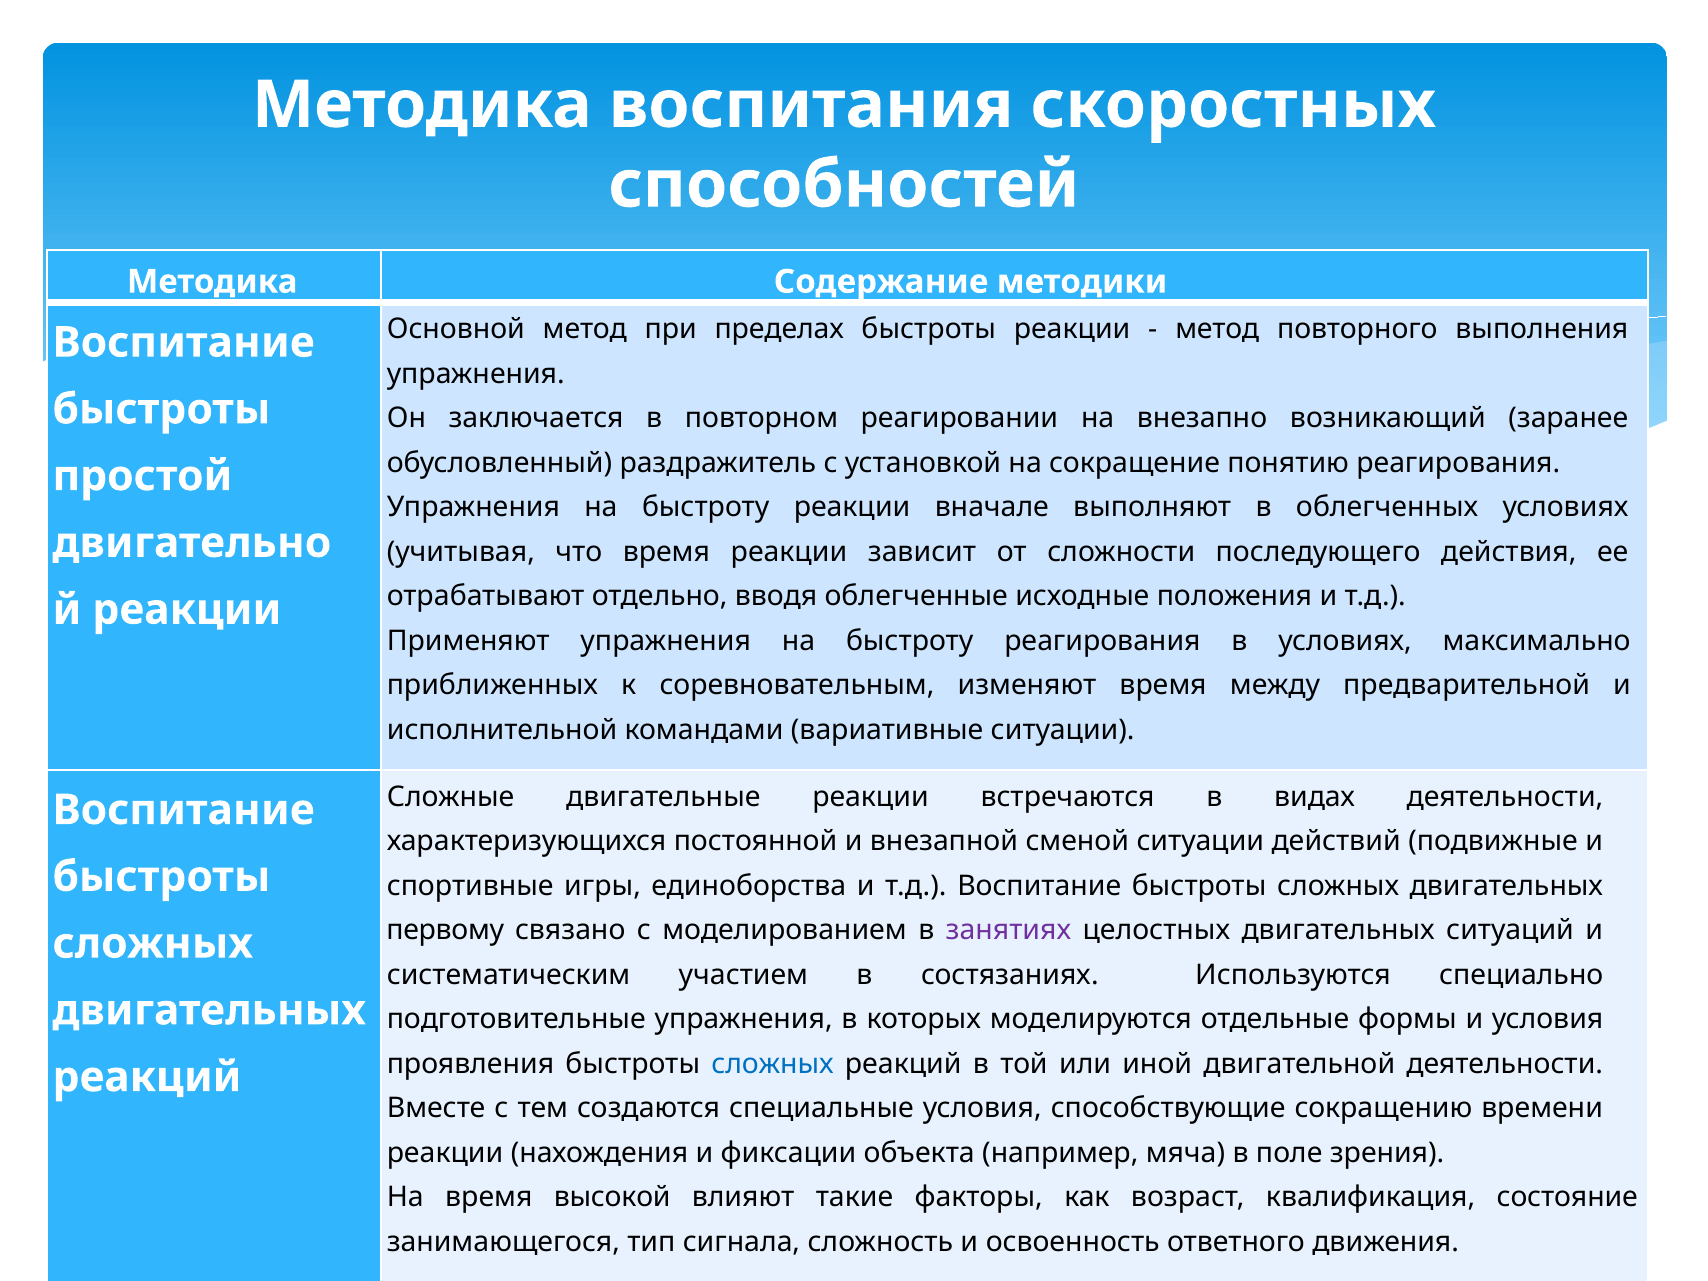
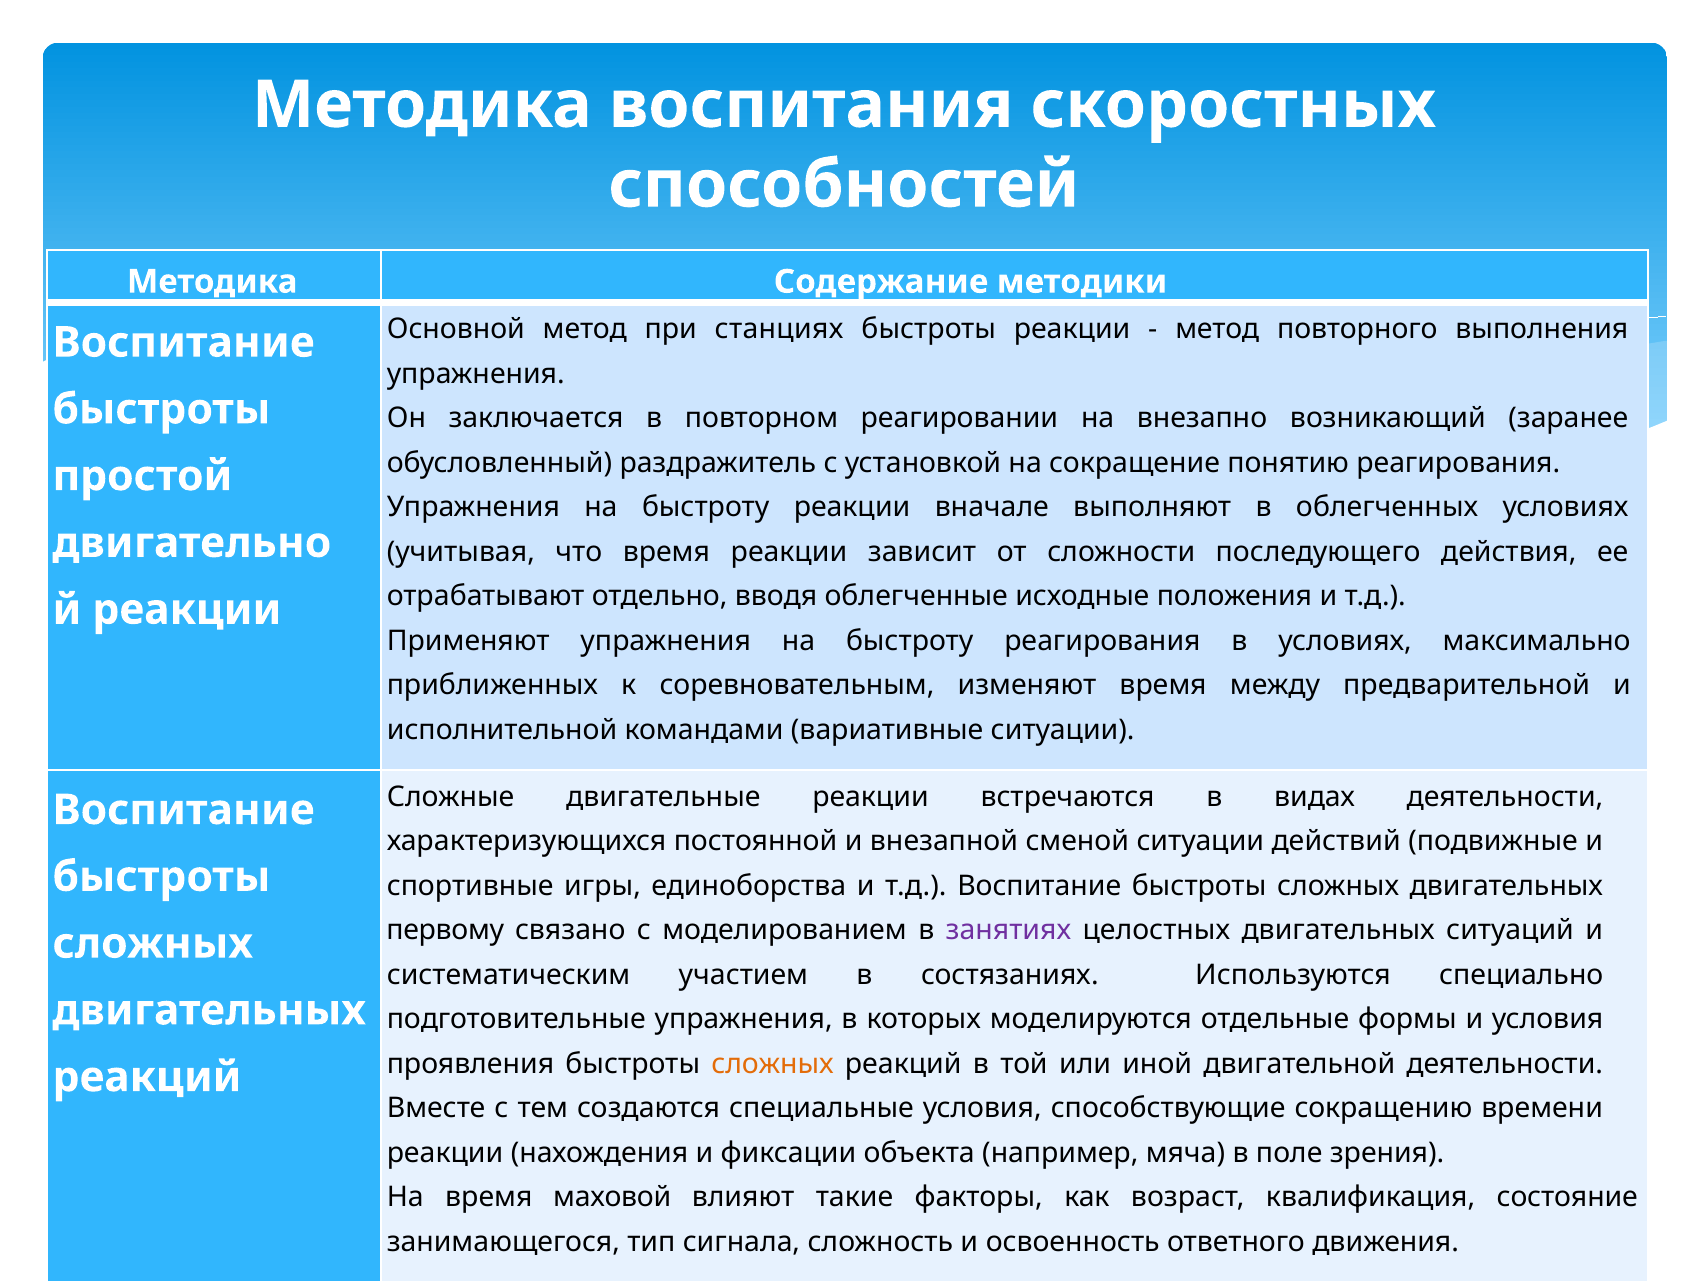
пределах: пределах -> станциях
сложных at (772, 1064) colour: blue -> orange
высокой: высокой -> маховой
